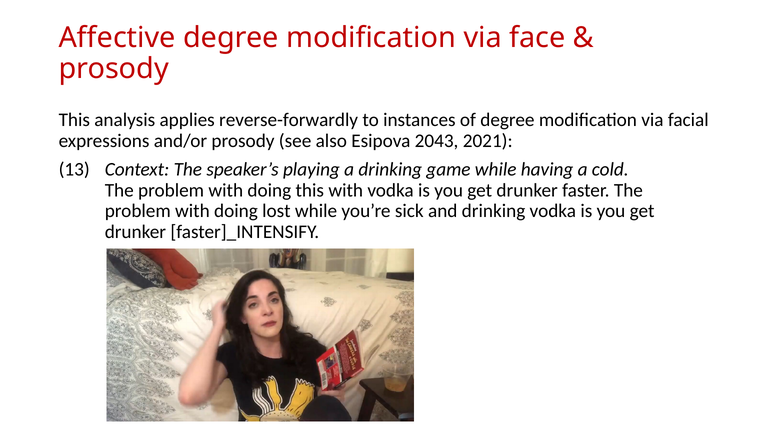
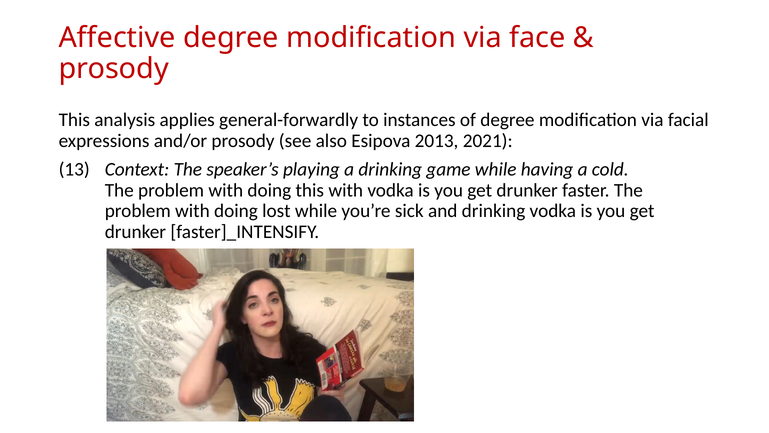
reverse-forwardly: reverse-forwardly -> general-forwardly
2043: 2043 -> 2013
